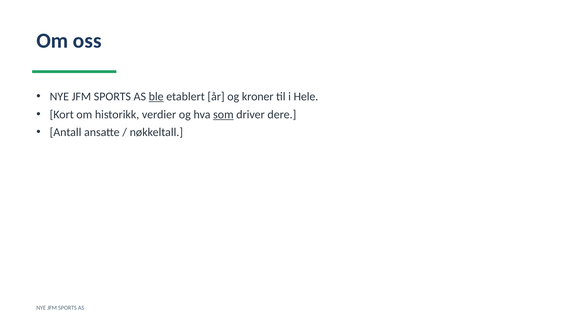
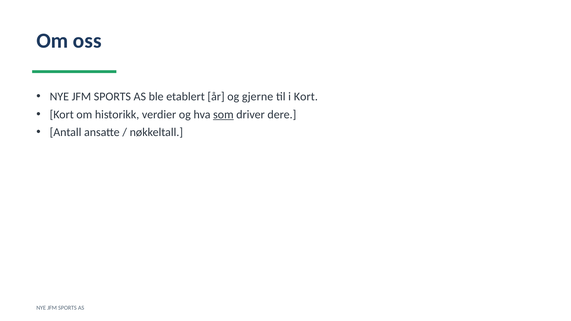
ble underline: present -> none
kroner: kroner -> gjerne
i Hele: Hele -> Kort
